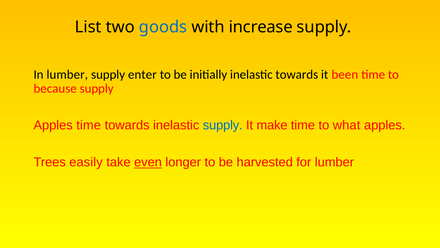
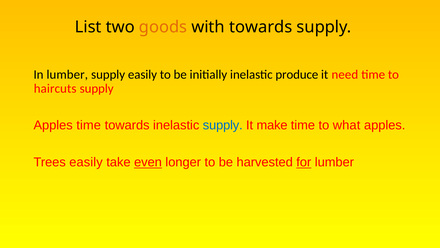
goods colour: blue -> orange
with increase: increase -> towards
supply enter: enter -> easily
inelastic towards: towards -> produce
been: been -> need
because: because -> haircuts
for underline: none -> present
